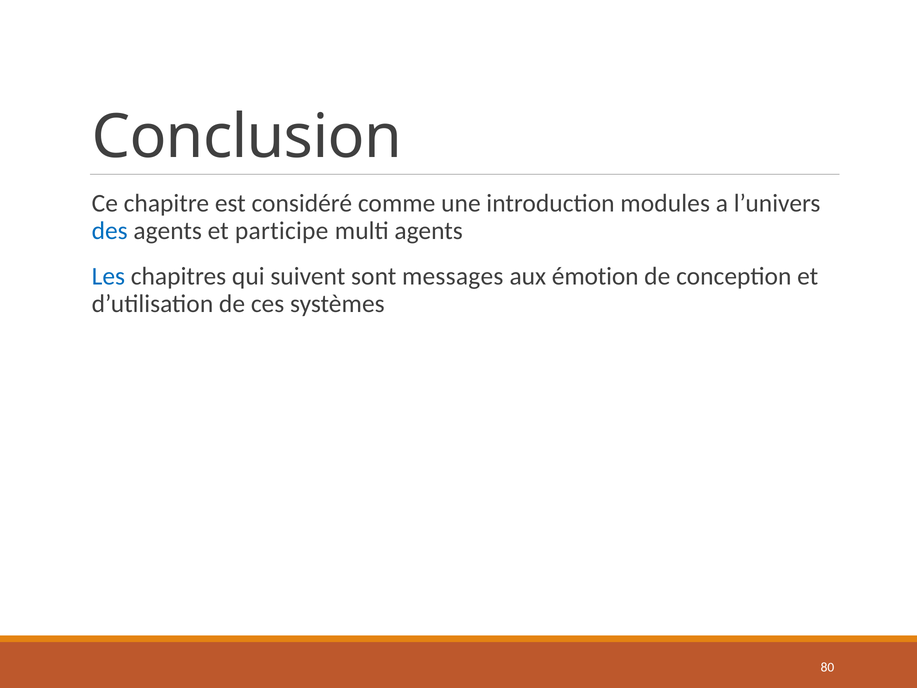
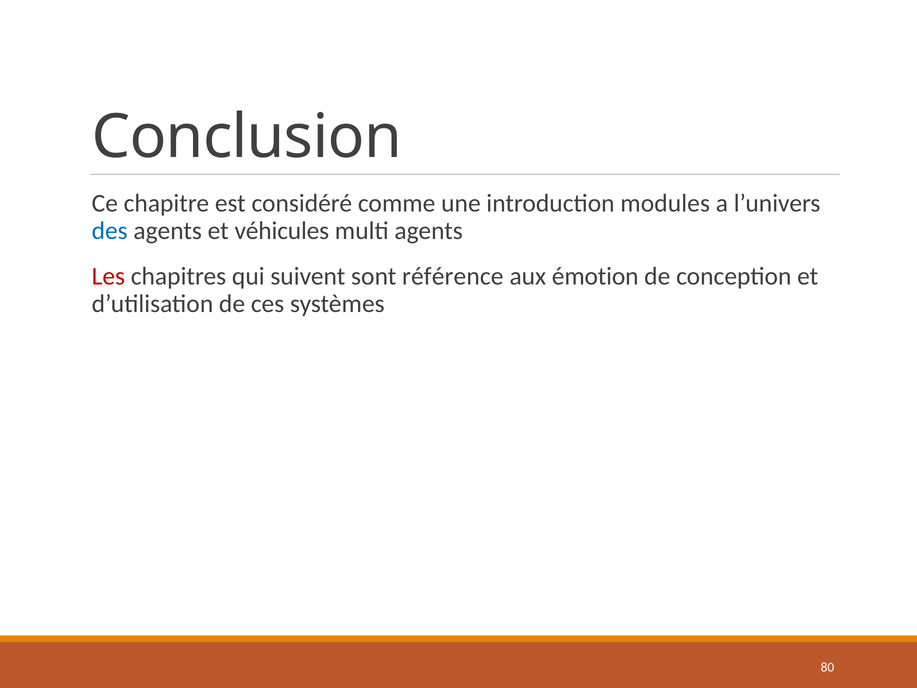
participe: participe -> véhicules
Les colour: blue -> red
messages: messages -> référence
